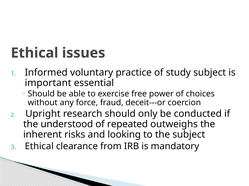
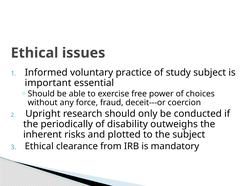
understood: understood -> periodically
repeated: repeated -> disability
looking: looking -> plotted
